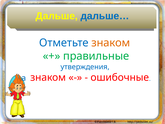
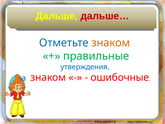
дальше… colour: blue -> red
